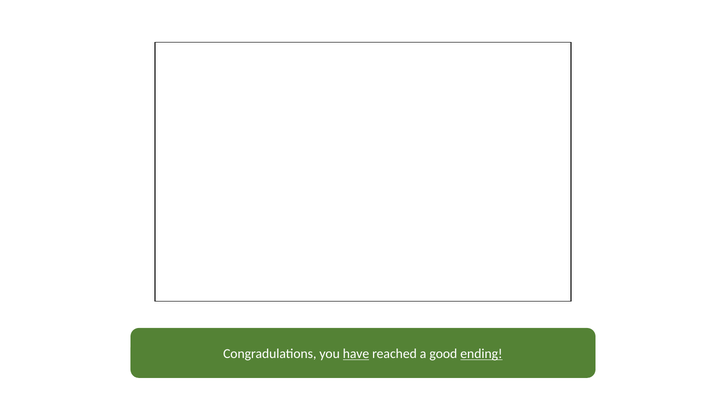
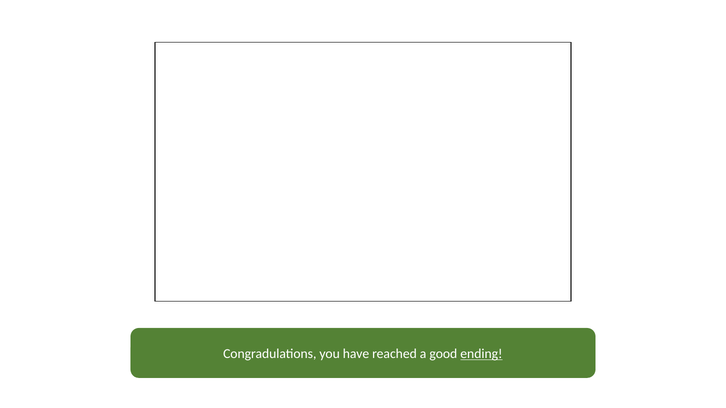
have underline: present -> none
